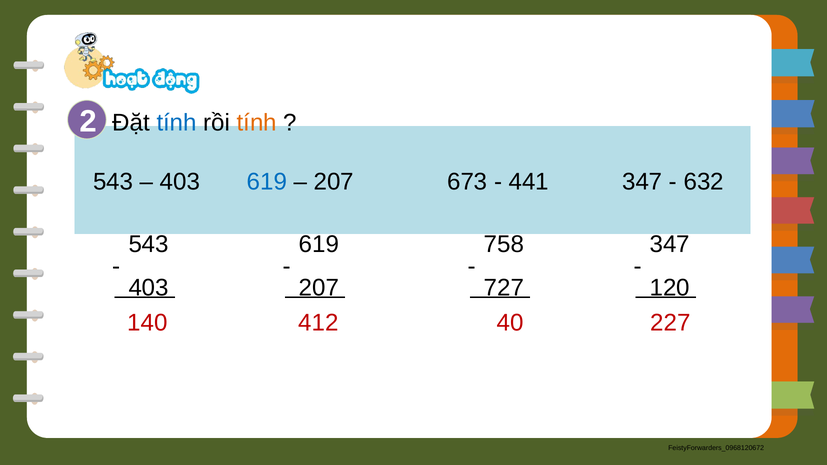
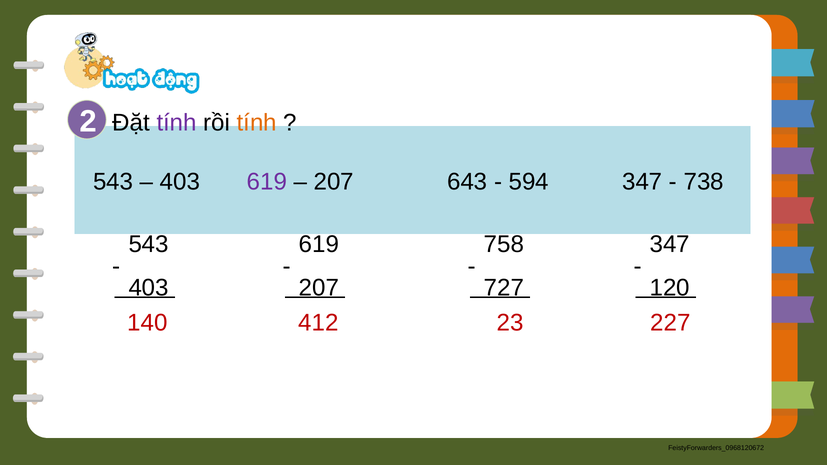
tính at (177, 123) colour: blue -> purple
619 at (267, 182) colour: blue -> purple
673: 673 -> 643
441: 441 -> 594
632: 632 -> 738
40: 40 -> 23
